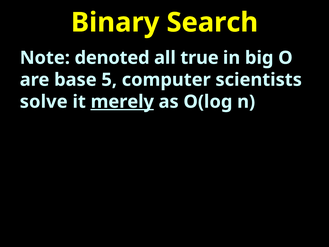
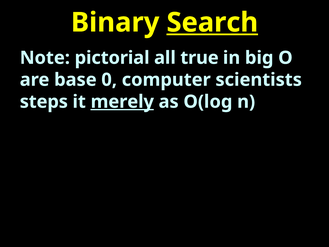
Search underline: none -> present
denoted: denoted -> pictorial
5: 5 -> 0
solve: solve -> steps
